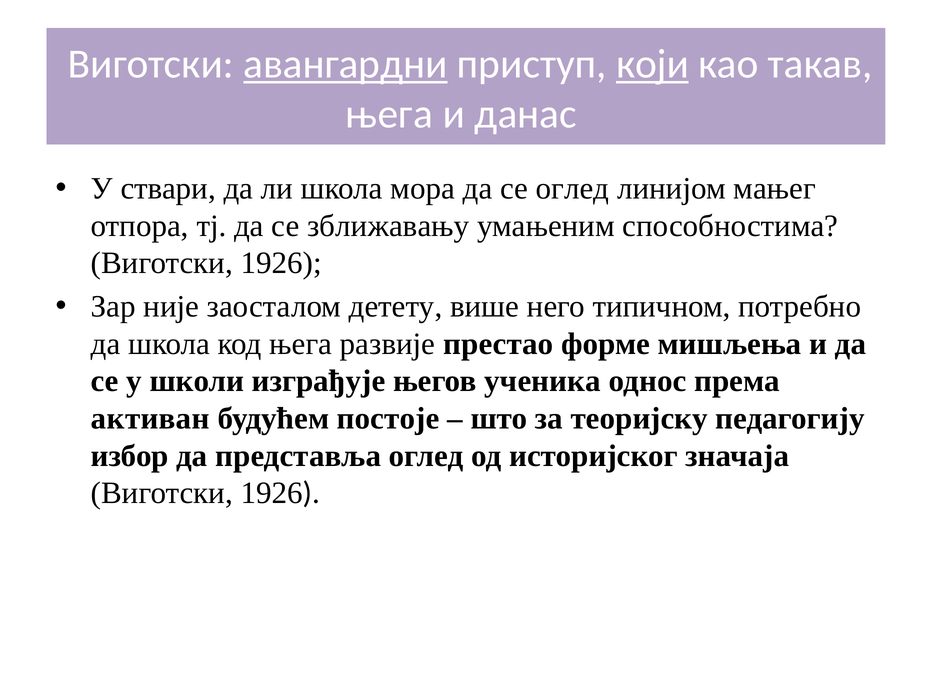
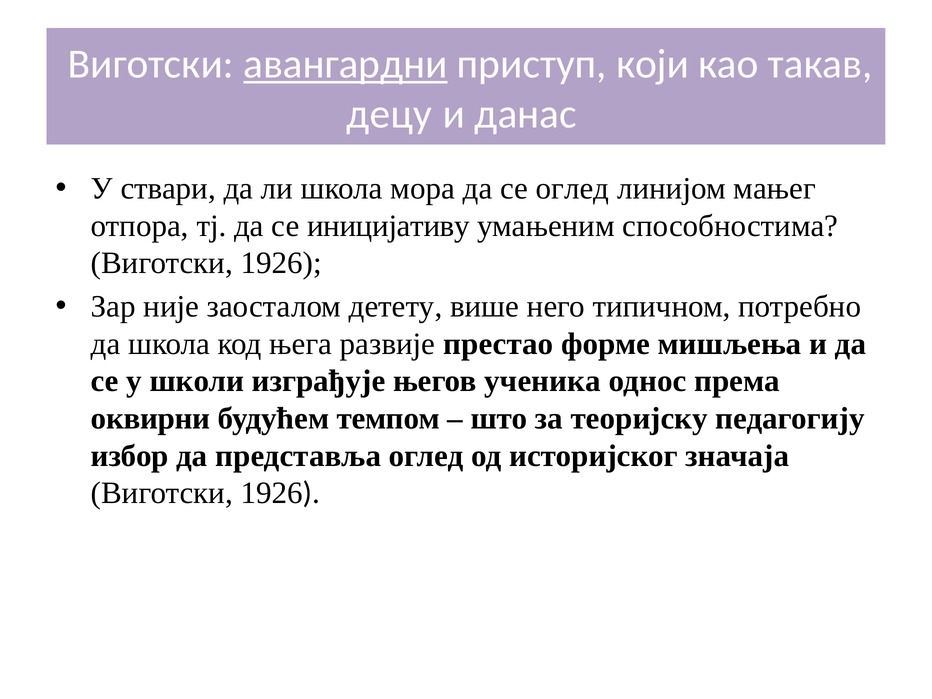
који underline: present -> none
њега at (389, 114): њега -> децу
зближавању: зближавању -> иницијативу
активан: активан -> оквирни
постоје: постоје -> темпом
